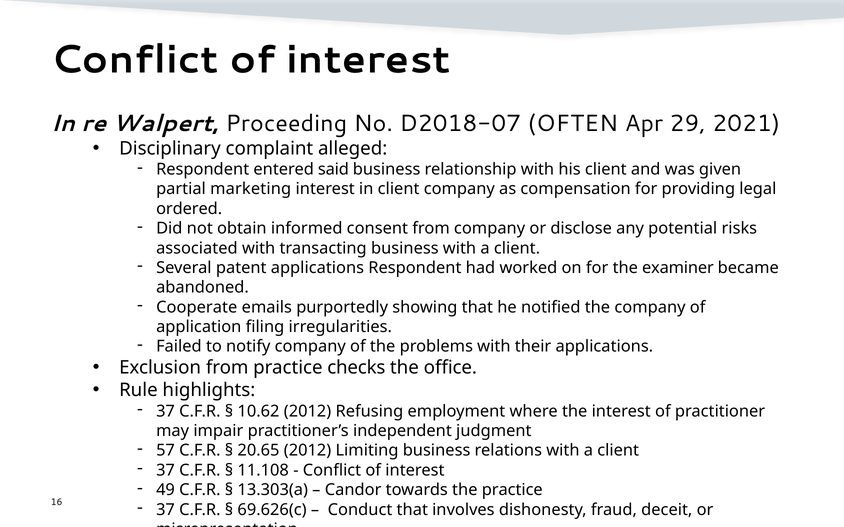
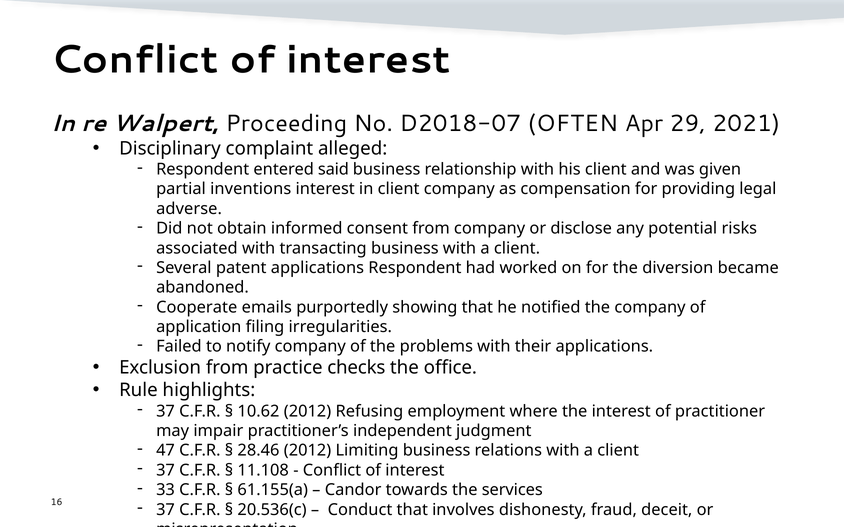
marketing: marketing -> inventions
ordered: ordered -> adverse
examiner: examiner -> diversion
57: 57 -> 47
20.65: 20.65 -> 28.46
49: 49 -> 33
13.303(a: 13.303(a -> 61.155(a
the practice: practice -> services
69.626(c: 69.626(c -> 20.536(c
